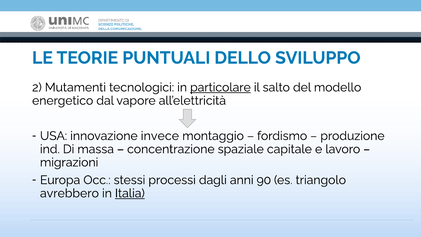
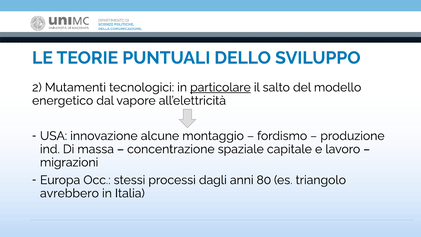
invece: invece -> alcune
90: 90 -> 80
Italia underline: present -> none
